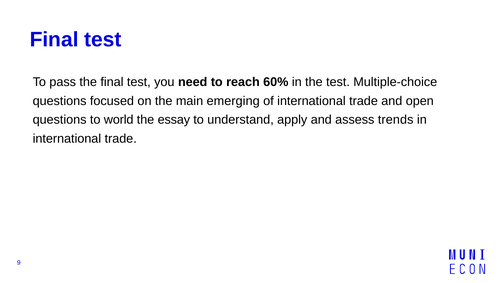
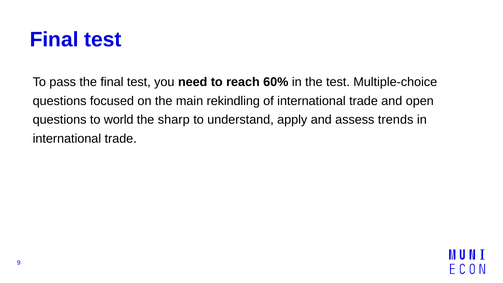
emerging: emerging -> rekindling
essay: essay -> sharp
